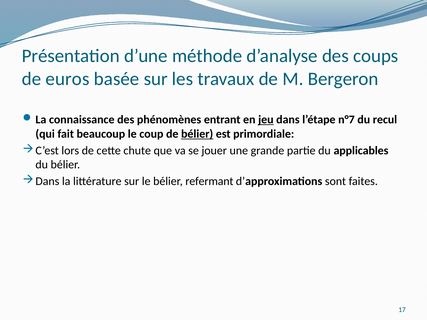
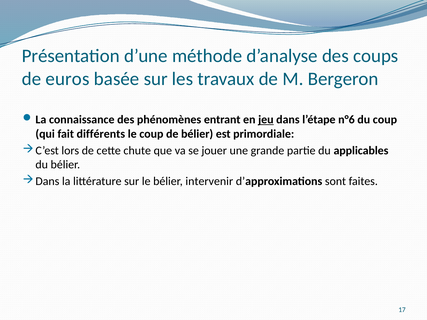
n°7: n°7 -> n°6
du recul: recul -> coup
beaucoup: beaucoup -> différents
bélier at (197, 134) underline: present -> none
refermant: refermant -> intervenir
